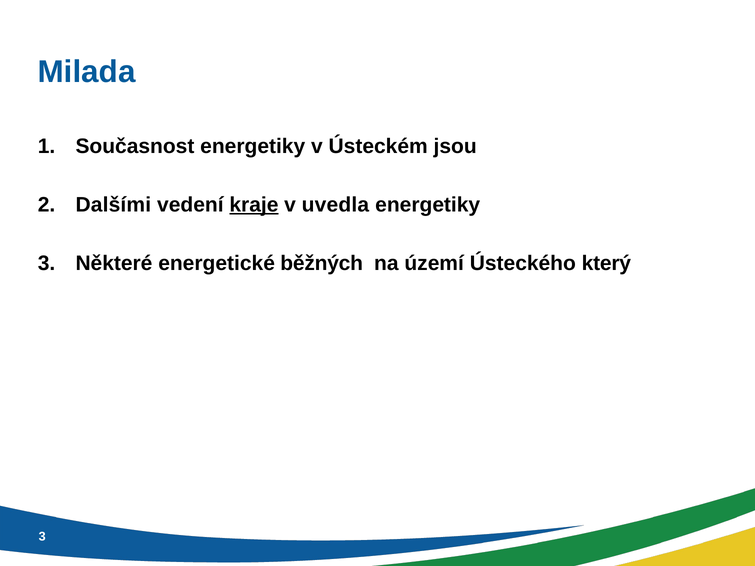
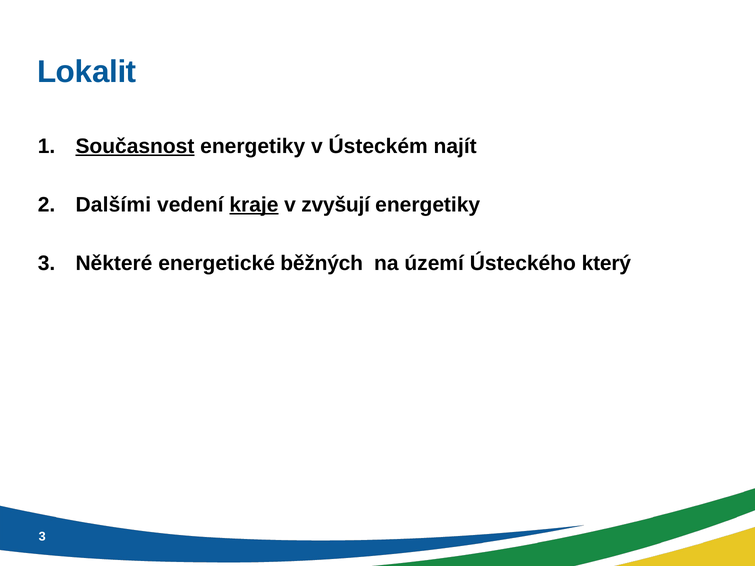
Milada: Milada -> Lokalit
Současnost underline: none -> present
jsou: jsou -> najít
uvedla: uvedla -> zvyšují
